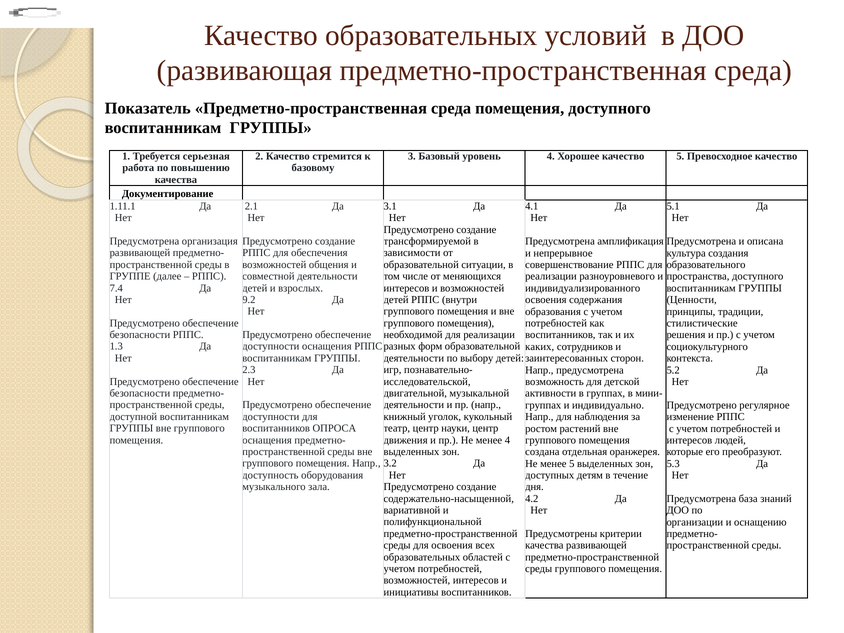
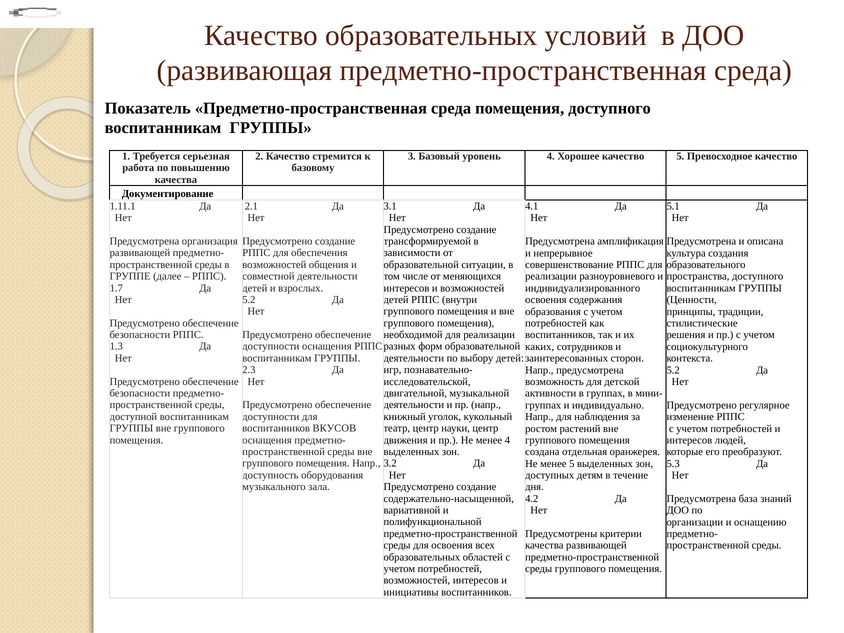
7.4: 7.4 -> 1.7
9.2 at (249, 300): 9.2 -> 5.2
ОПРОСА: ОПРОСА -> ВКУСОВ
